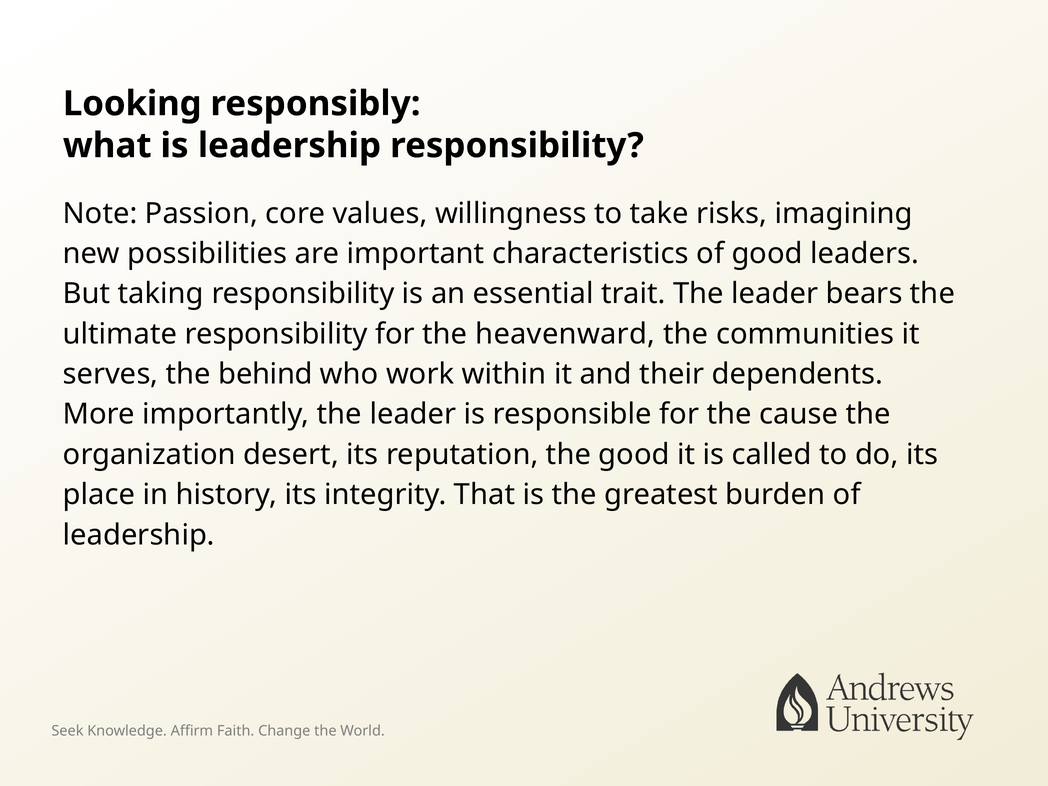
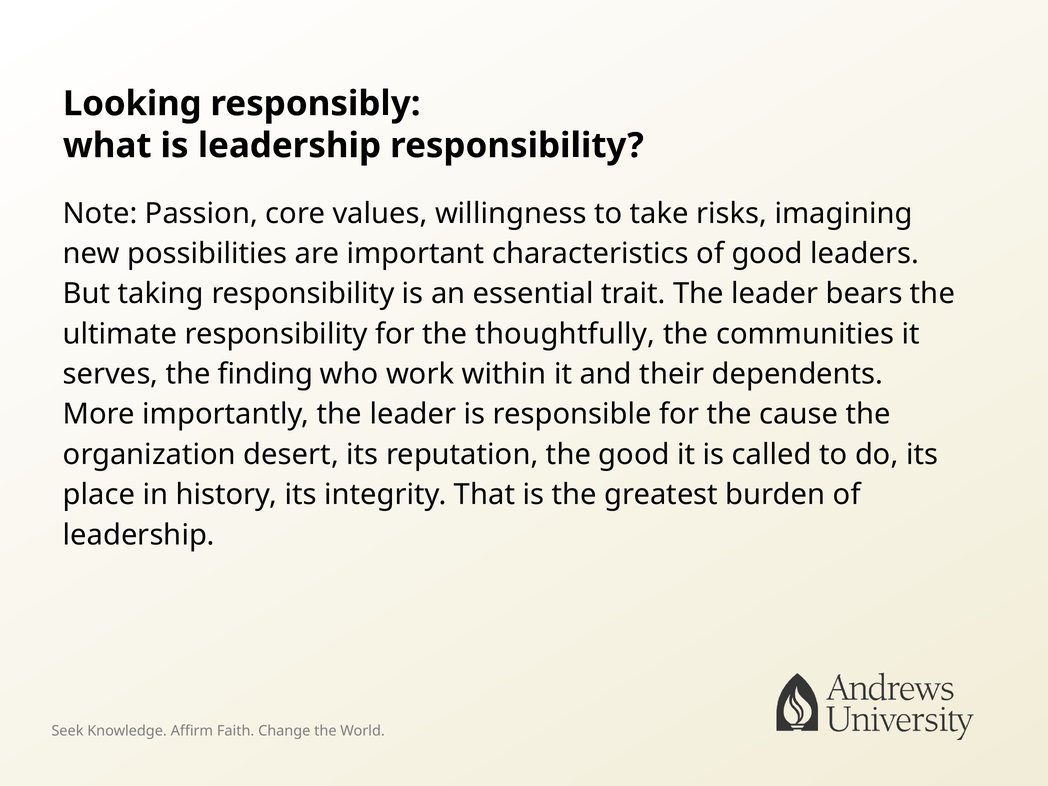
heavenward: heavenward -> thoughtfully
behind: behind -> finding
